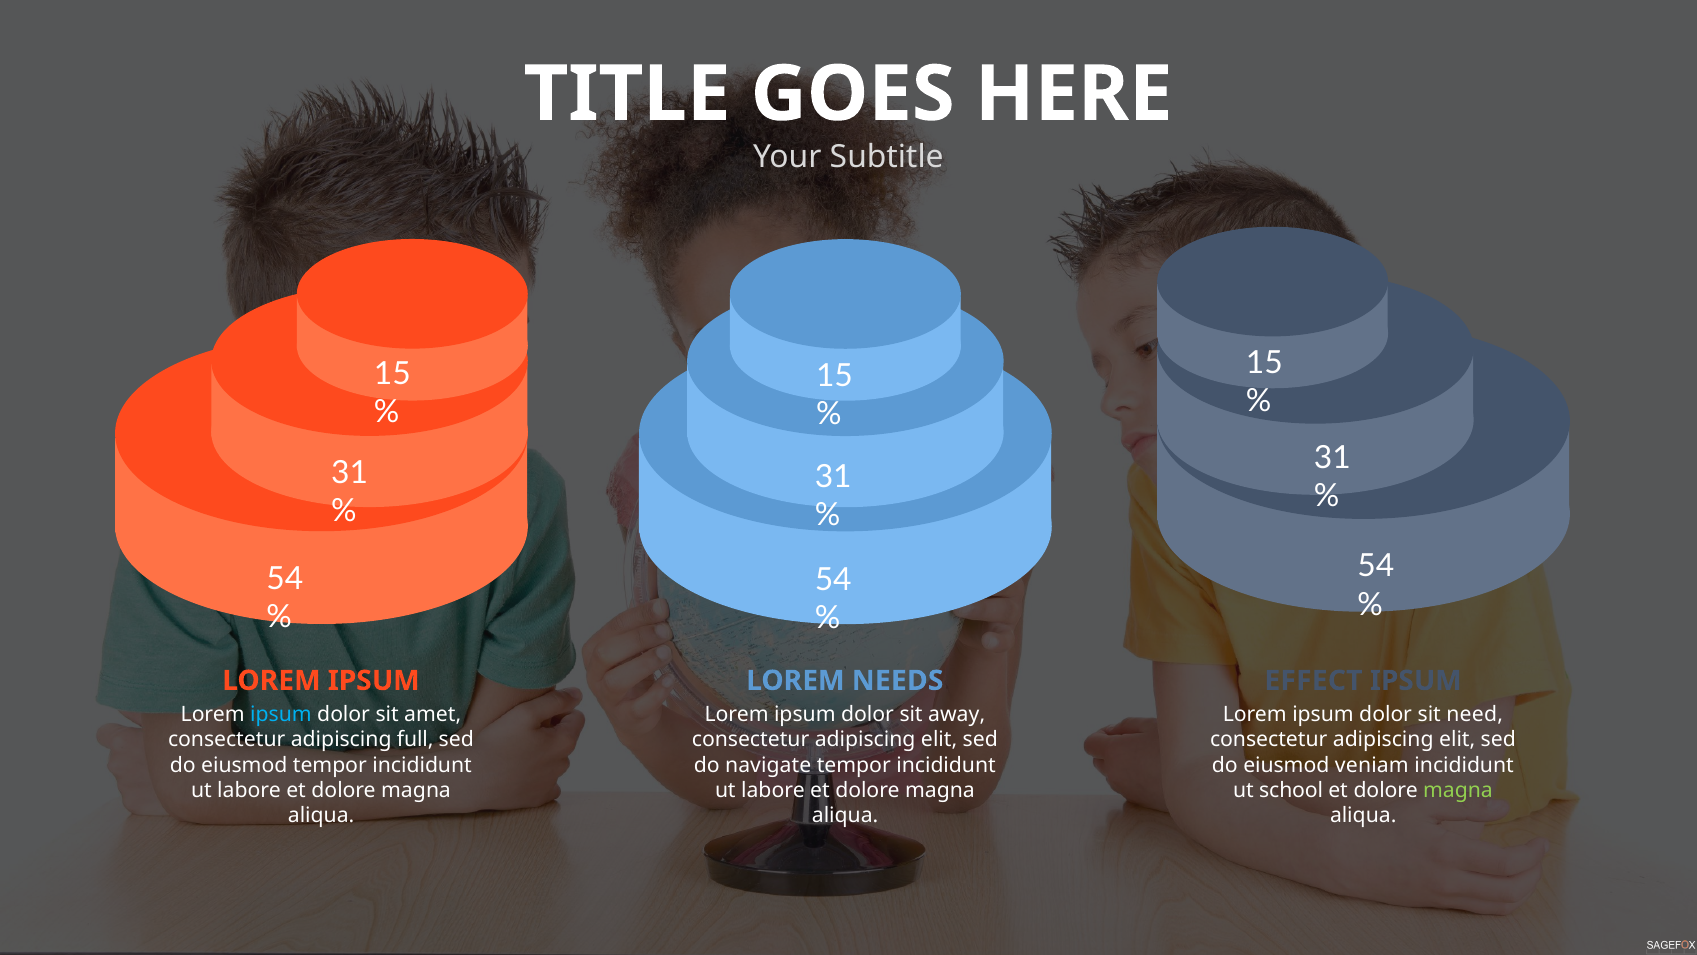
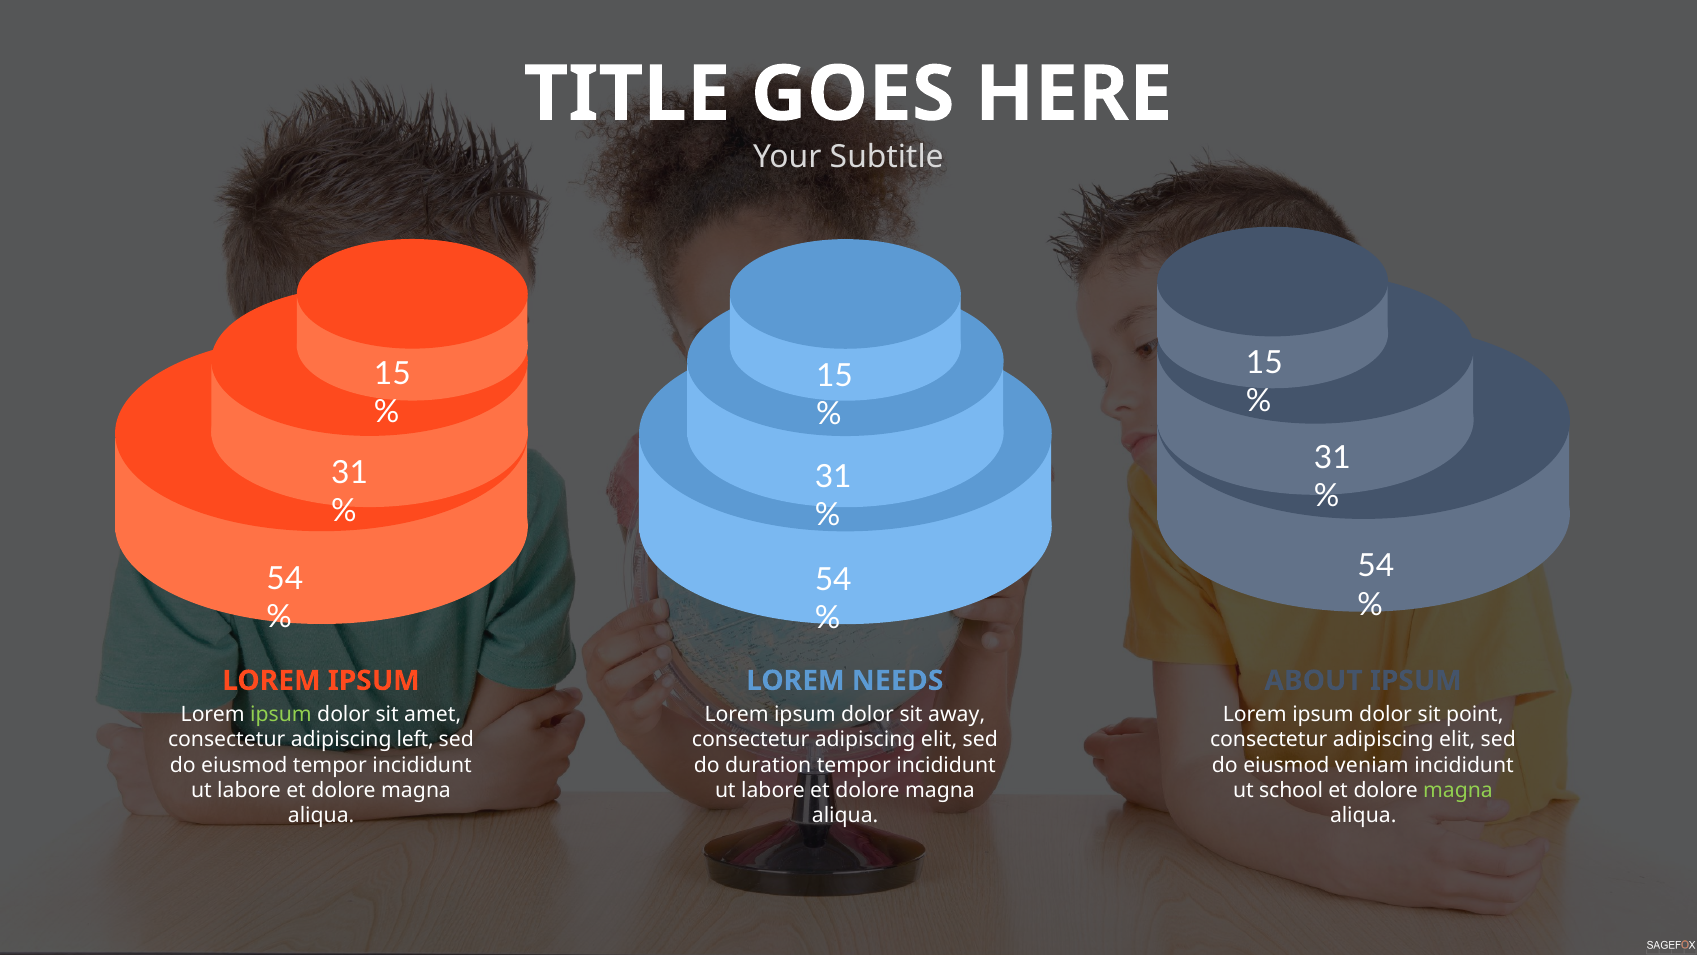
EFFECT: EFFECT -> ABOUT
ipsum at (281, 714) colour: light blue -> light green
need: need -> point
full: full -> left
navigate: navigate -> duration
